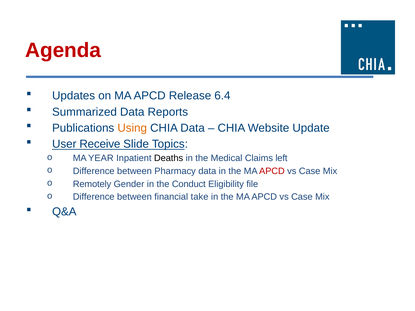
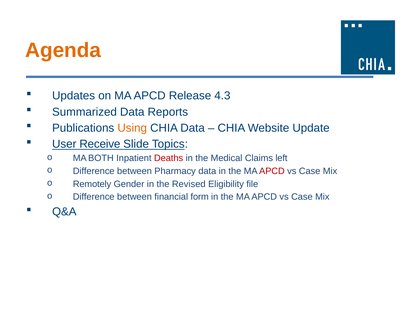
Agenda colour: red -> orange
6.4: 6.4 -> 4.3
YEAR: YEAR -> BOTH
Deaths colour: black -> red
Conduct: Conduct -> Revised
take: take -> form
